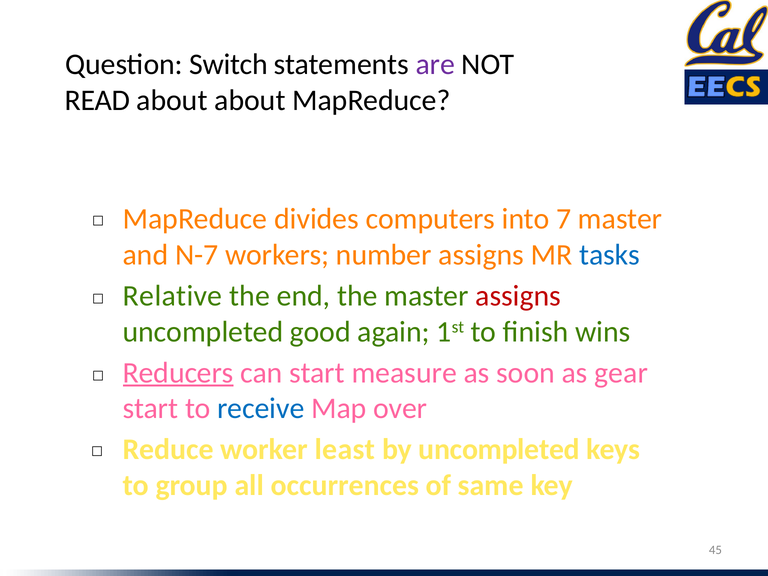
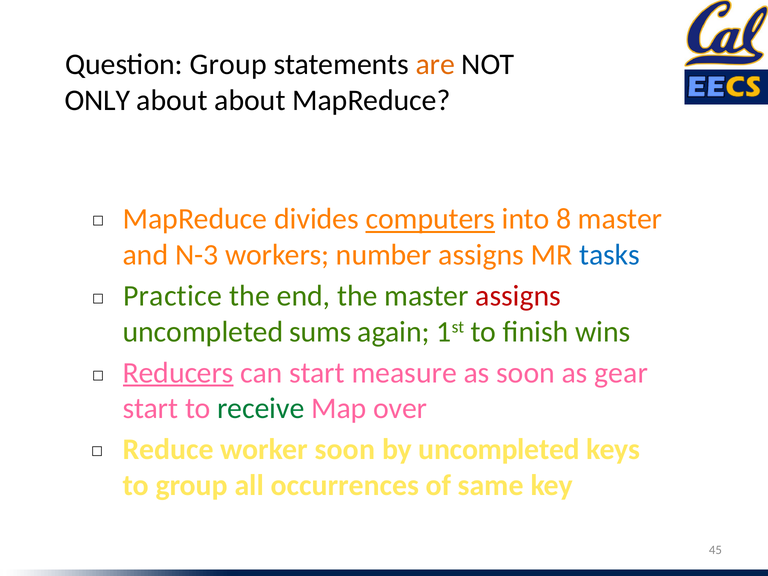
Question Switch: Switch -> Group
are colour: purple -> orange
READ: READ -> ONLY
computers underline: none -> present
7: 7 -> 8
N-7: N-7 -> N-3
Relative: Relative -> Practice
good: good -> sums
receive colour: blue -> green
worker least: least -> soon
